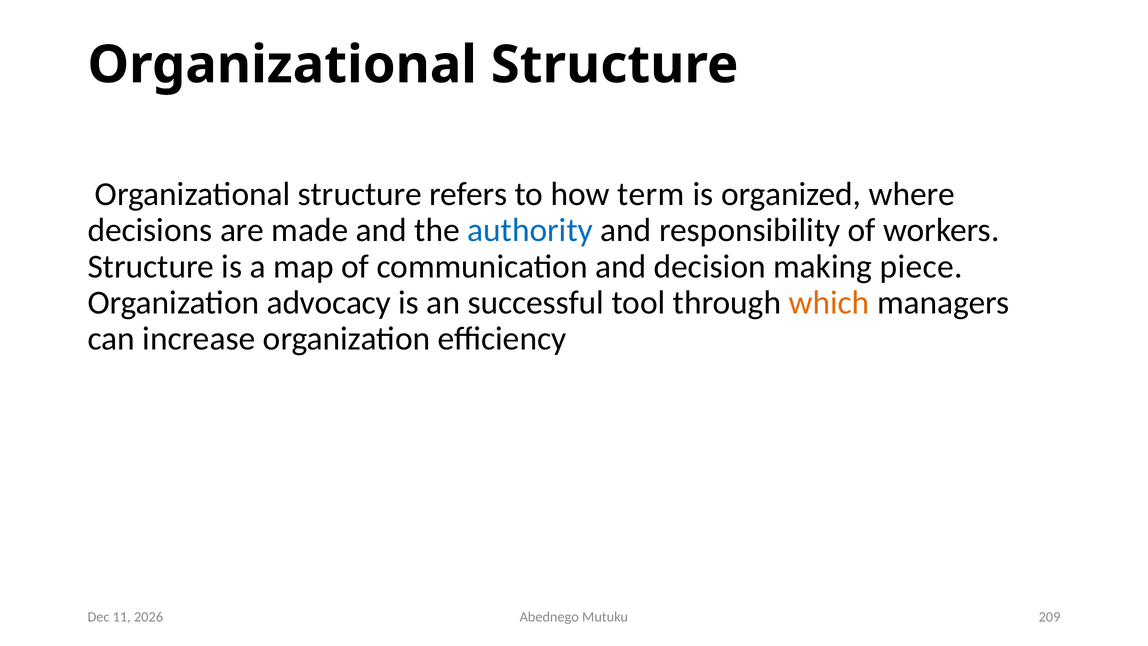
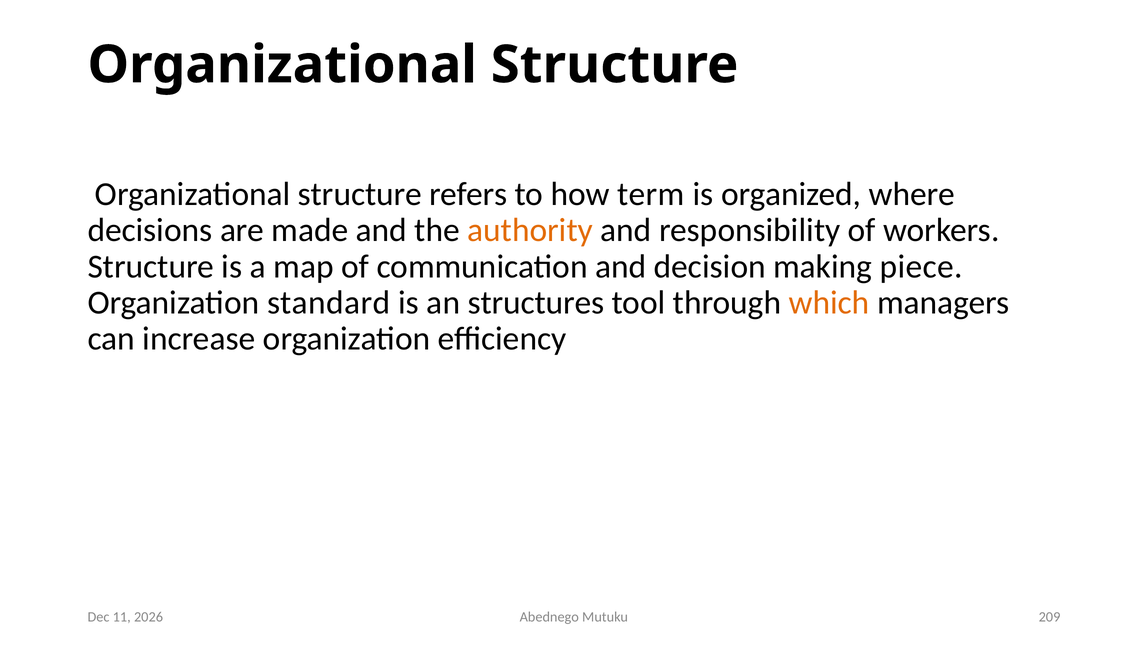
authority colour: blue -> orange
advocacy: advocacy -> standard
successful: successful -> structures
